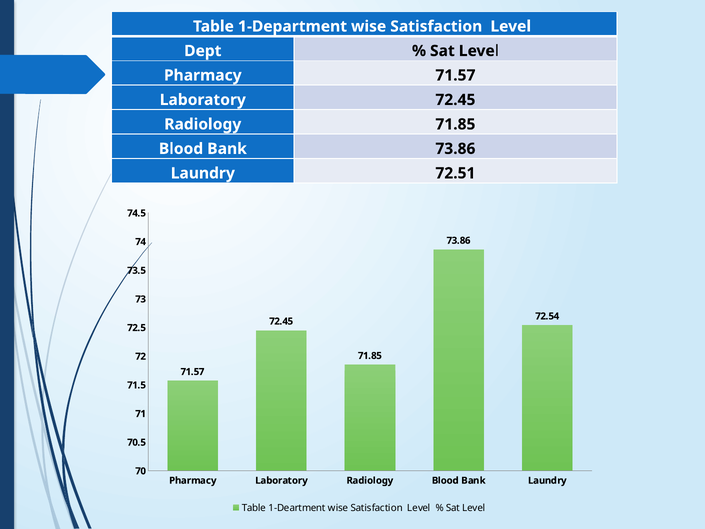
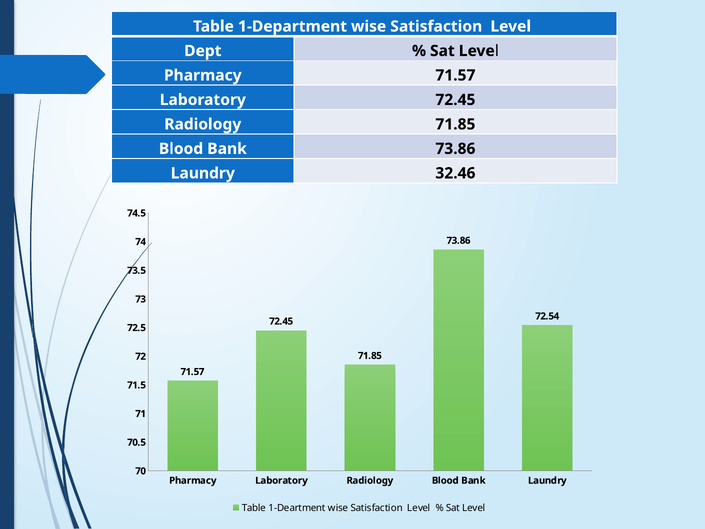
72.51: 72.51 -> 32.46
